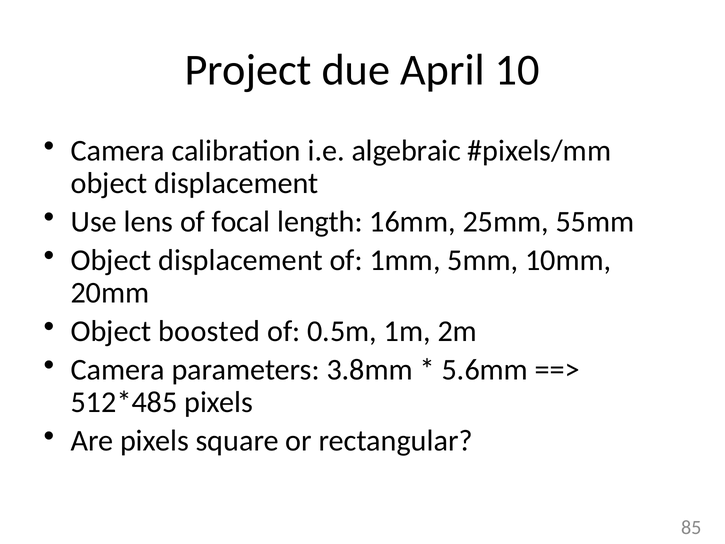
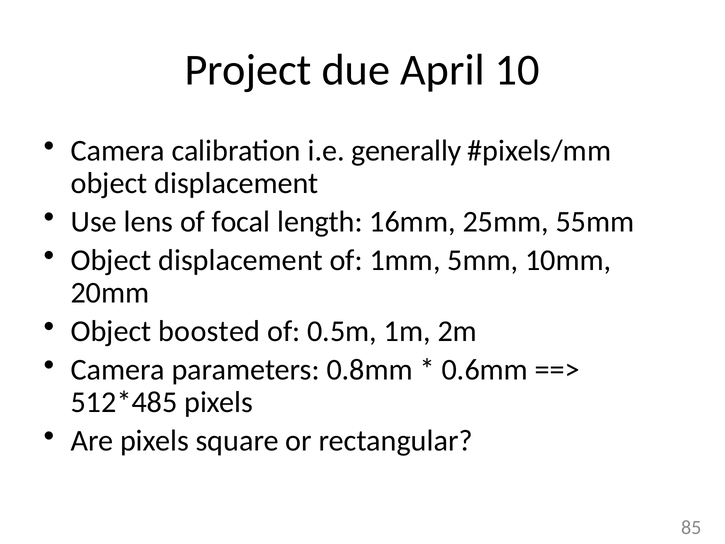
algebraic: algebraic -> generally
3.8mm: 3.8mm -> 0.8mm
5.6mm: 5.6mm -> 0.6mm
